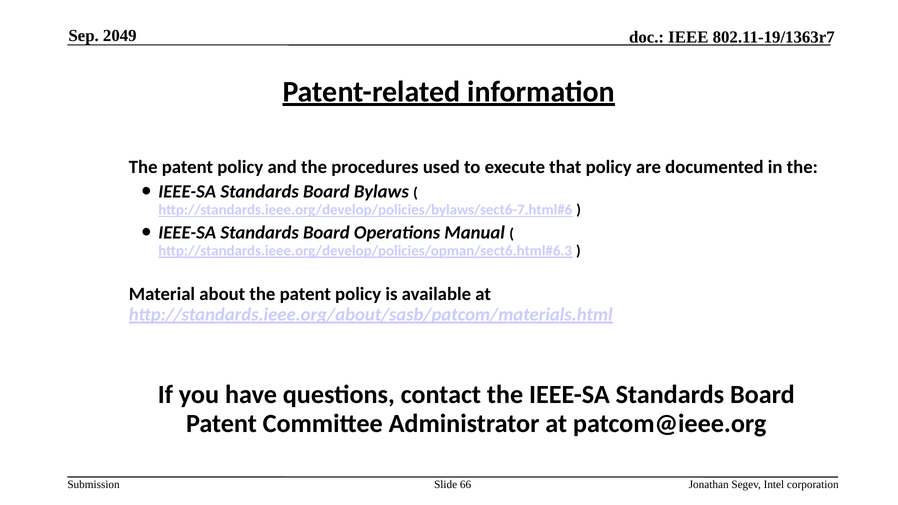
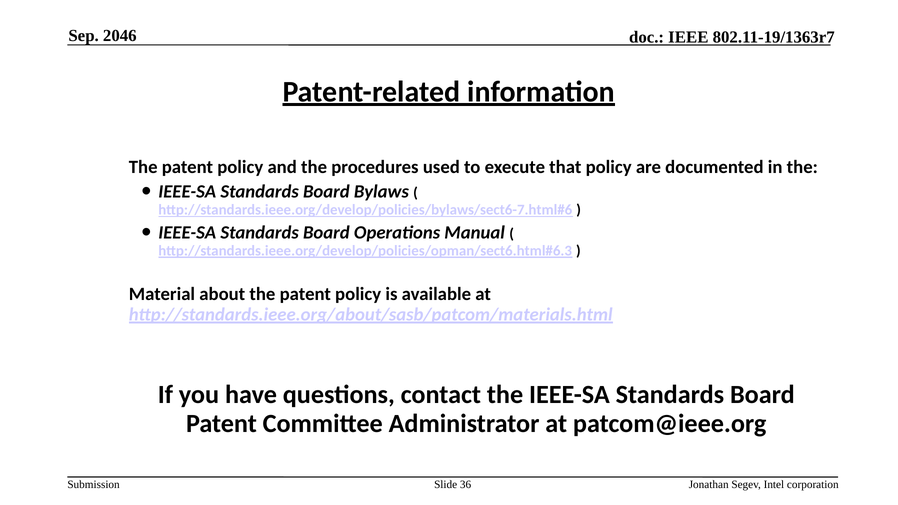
2049: 2049 -> 2046
66: 66 -> 36
